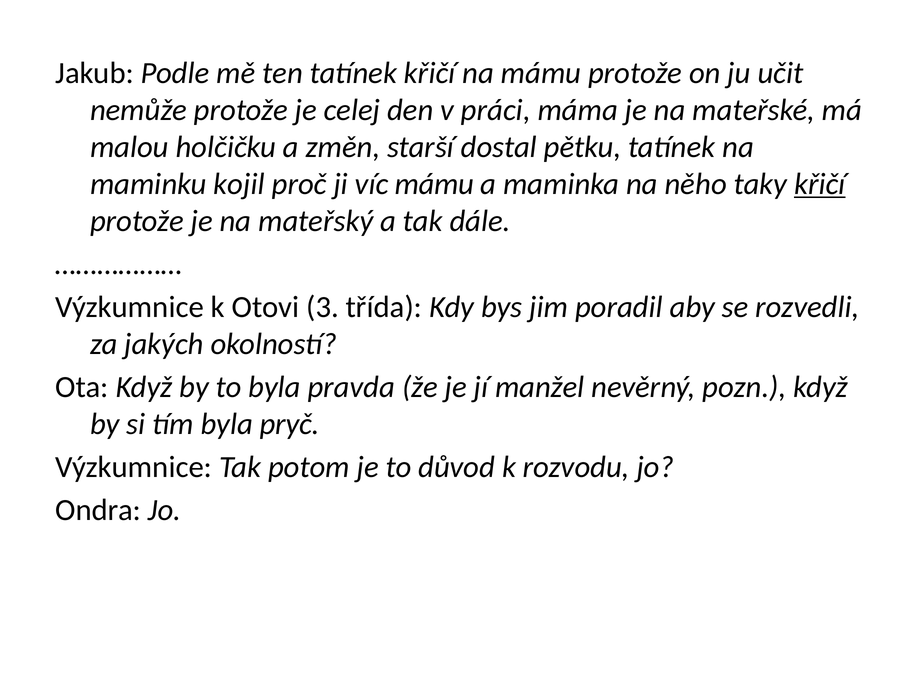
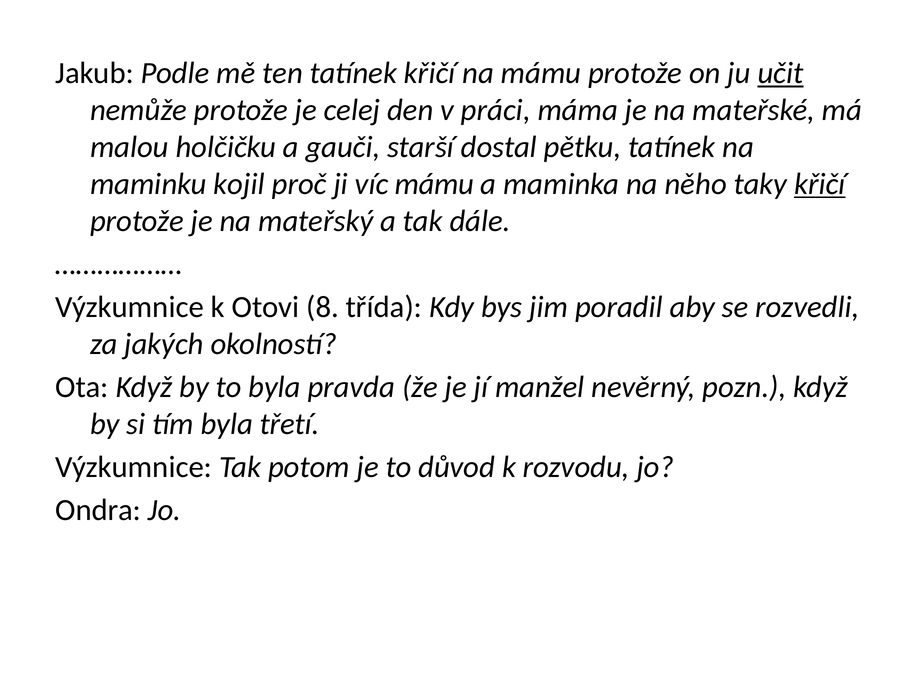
učit underline: none -> present
změn: změn -> gauči
3: 3 -> 8
pryč: pryč -> třetí
